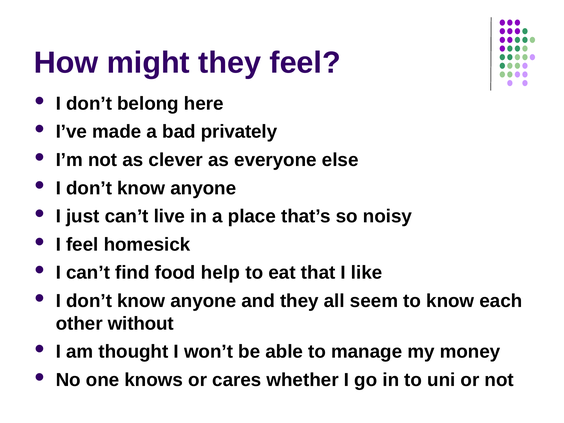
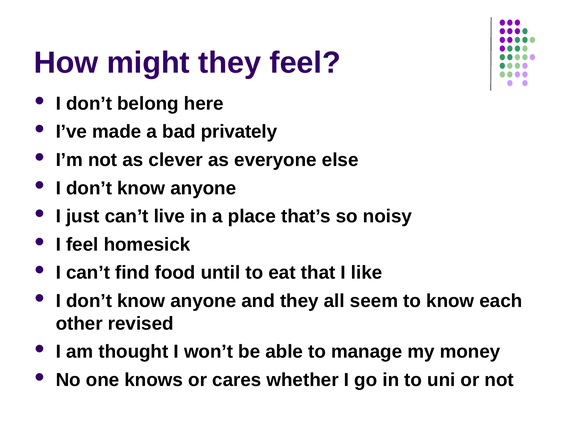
help: help -> until
without: without -> revised
